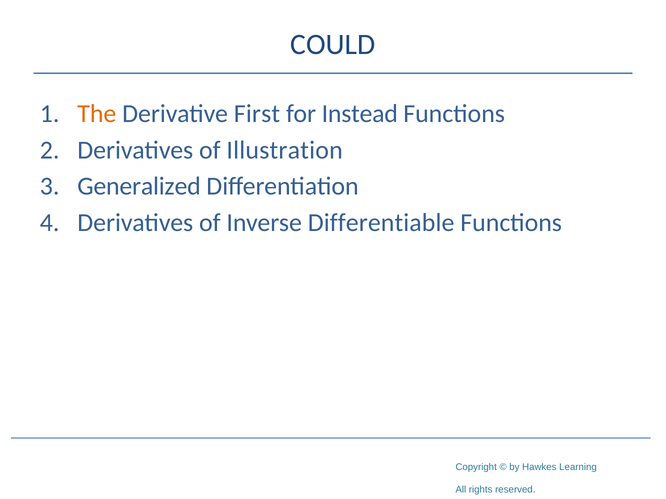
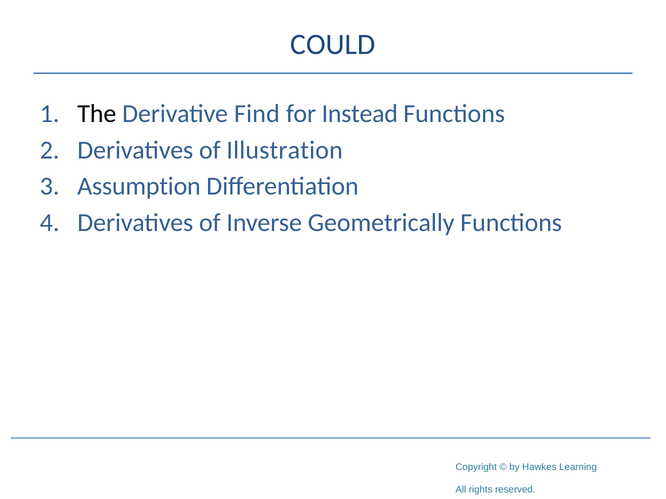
The colour: orange -> black
First: First -> Find
Generalized: Generalized -> Assumption
Differentiable: Differentiable -> Geometrically
